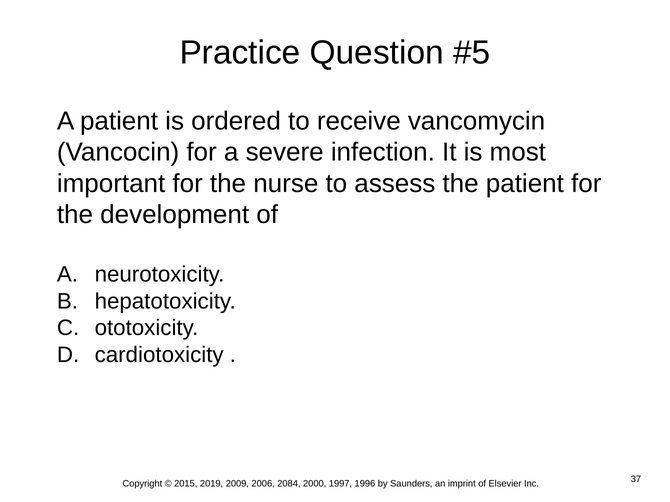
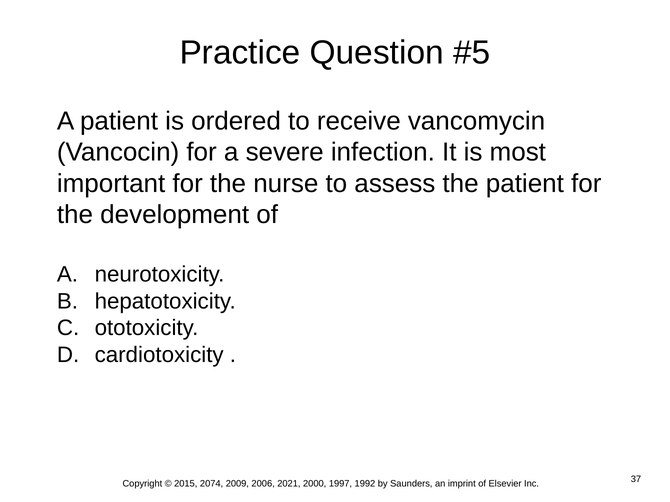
2019: 2019 -> 2074
2084: 2084 -> 2021
1996: 1996 -> 1992
